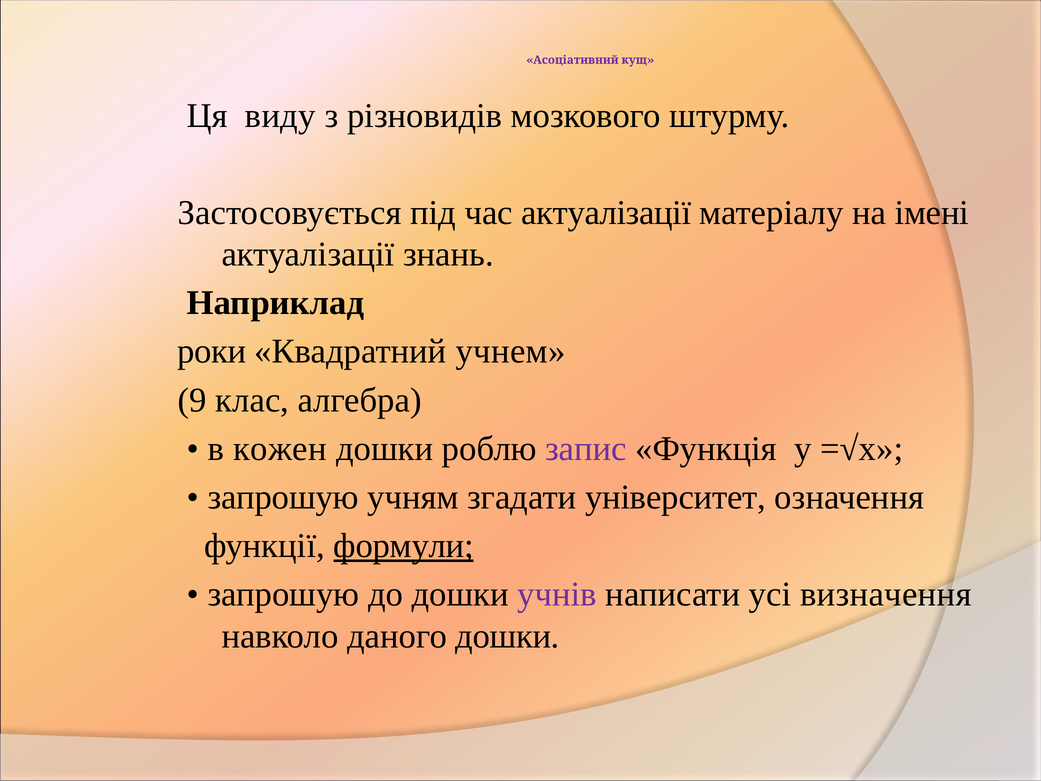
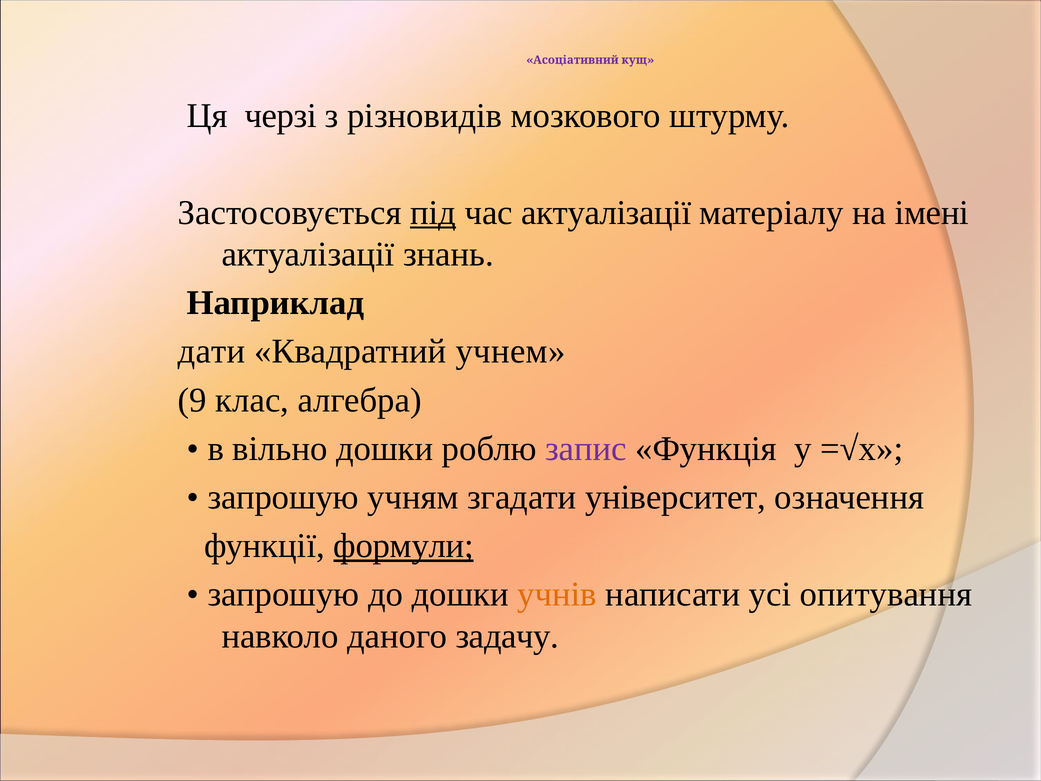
виду: виду -> черзі
під underline: none -> present
роки: роки -> дати
кожен: кожен -> вільно
учнів colour: purple -> orange
визначення: визначення -> опитування
даного дошки: дошки -> задачу
